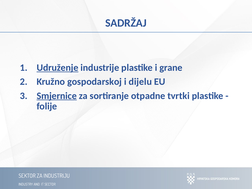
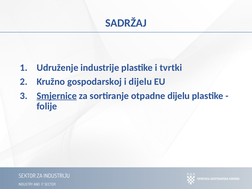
Udruženje underline: present -> none
grane: grane -> tvrtki
otpadne tvrtki: tvrtki -> dijelu
